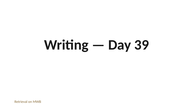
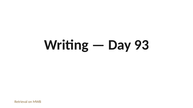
39: 39 -> 93
